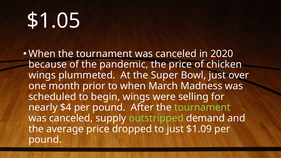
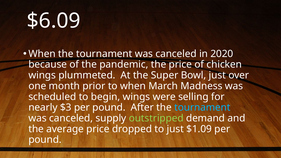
$1.05: $1.05 -> $6.09
$4: $4 -> $3
tournament at (202, 108) colour: light green -> light blue
